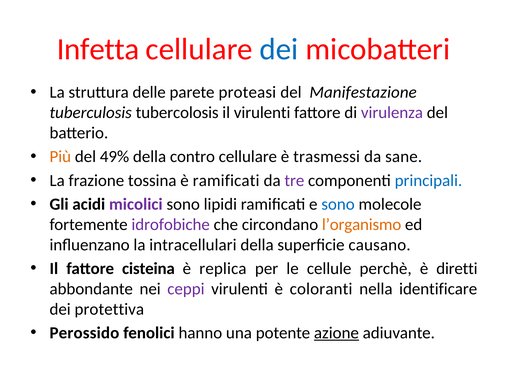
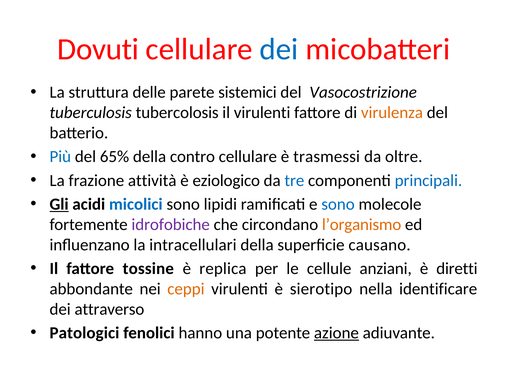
Infetta: Infetta -> Dovuti
proteasi: proteasi -> sistemici
Manifestazione: Manifestazione -> Vasocostrizione
virulenza colour: purple -> orange
Più colour: orange -> blue
49%: 49% -> 65%
sane: sane -> oltre
tossina: tossina -> attività
è ramificati: ramificati -> eziologico
tre colour: purple -> blue
Gli underline: none -> present
micolici colour: purple -> blue
cisteina: cisteina -> tossine
perchè: perchè -> anziani
ceppi colour: purple -> orange
coloranti: coloranti -> sierotipo
protettiva: protettiva -> attraverso
Perossido: Perossido -> Patologici
